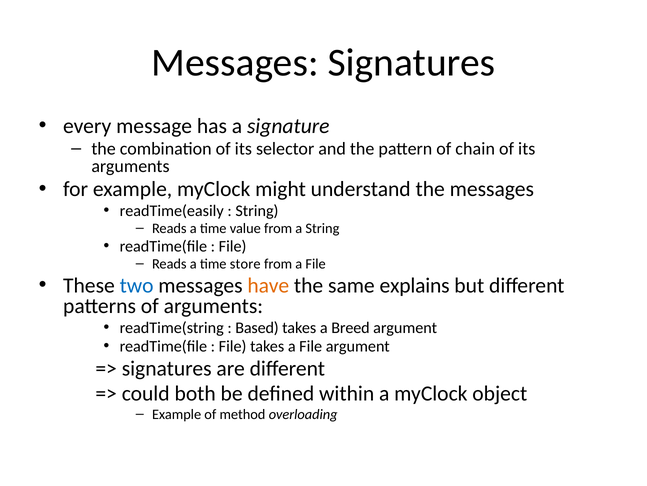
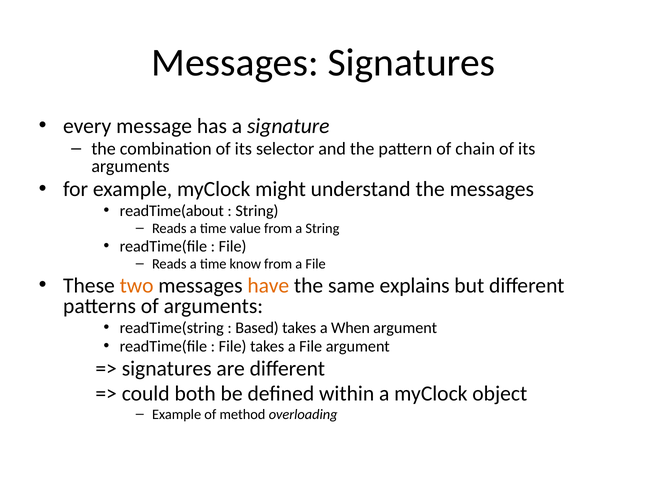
readTime(easily: readTime(easily -> readTime(about
store: store -> know
two colour: blue -> orange
Breed: Breed -> When
